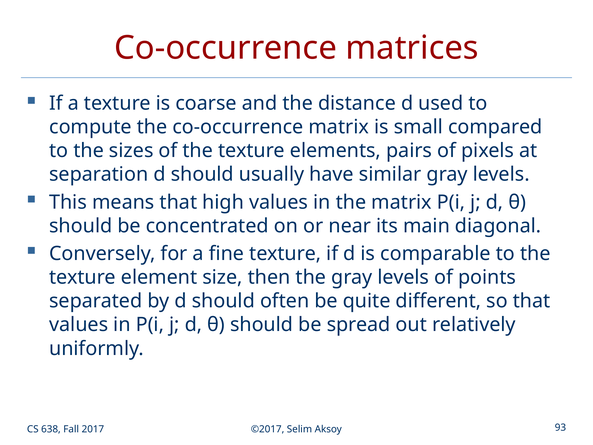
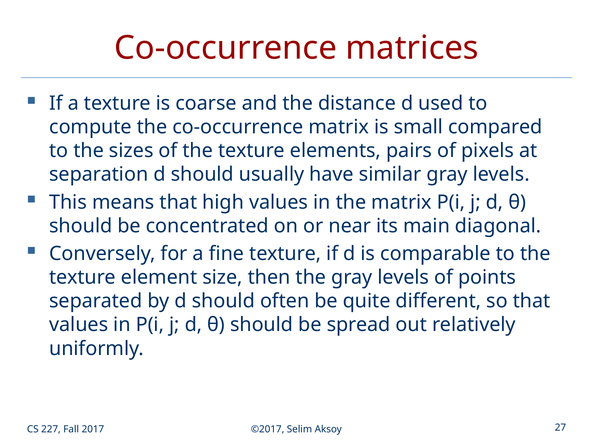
638: 638 -> 227
93: 93 -> 27
